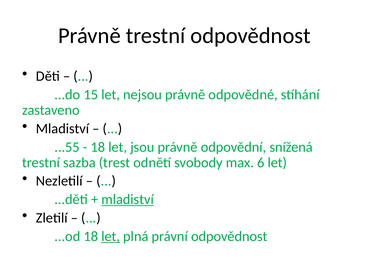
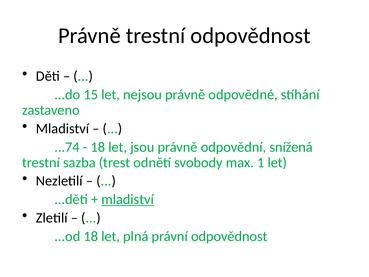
...55: ...55 -> ...74
6: 6 -> 1
let at (111, 236) underline: present -> none
